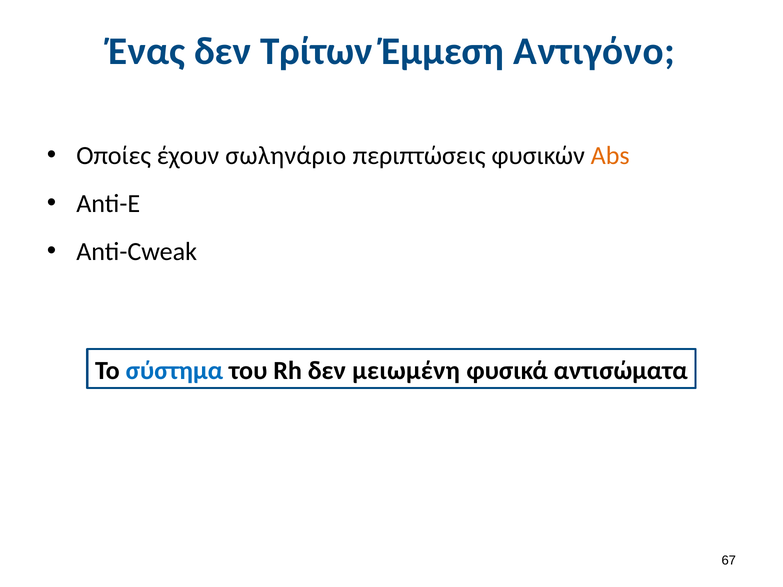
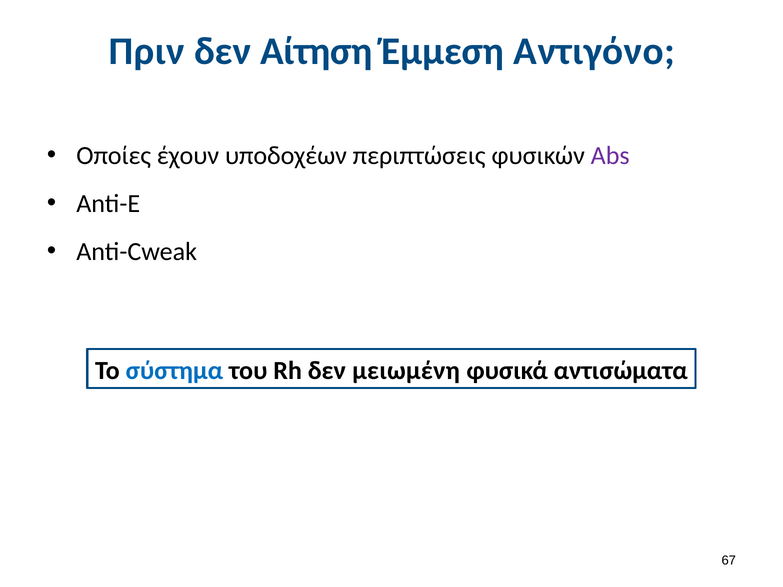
Ένας: Ένας -> Πριν
Τρίτων: Τρίτων -> Αίτηση
σωληνάριο: σωληνάριο -> υποδοχέων
Abs colour: orange -> purple
